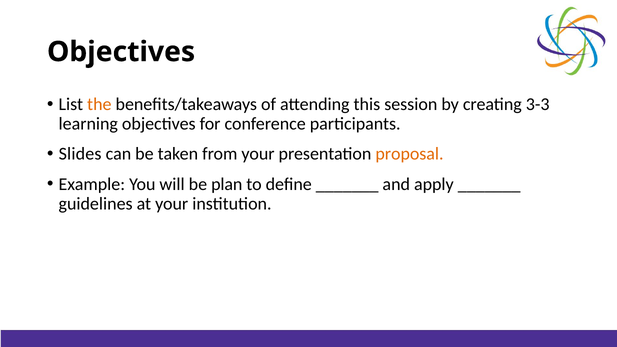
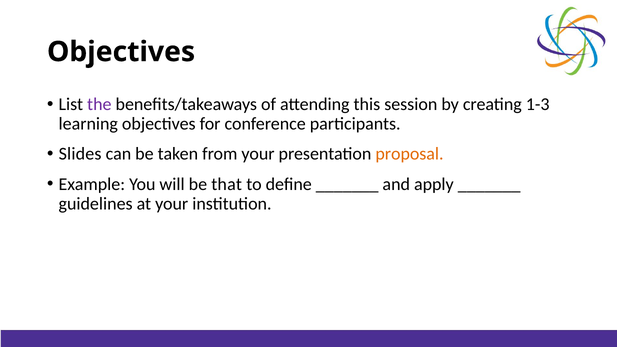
the colour: orange -> purple
3-3: 3-3 -> 1-3
plan: plan -> that
